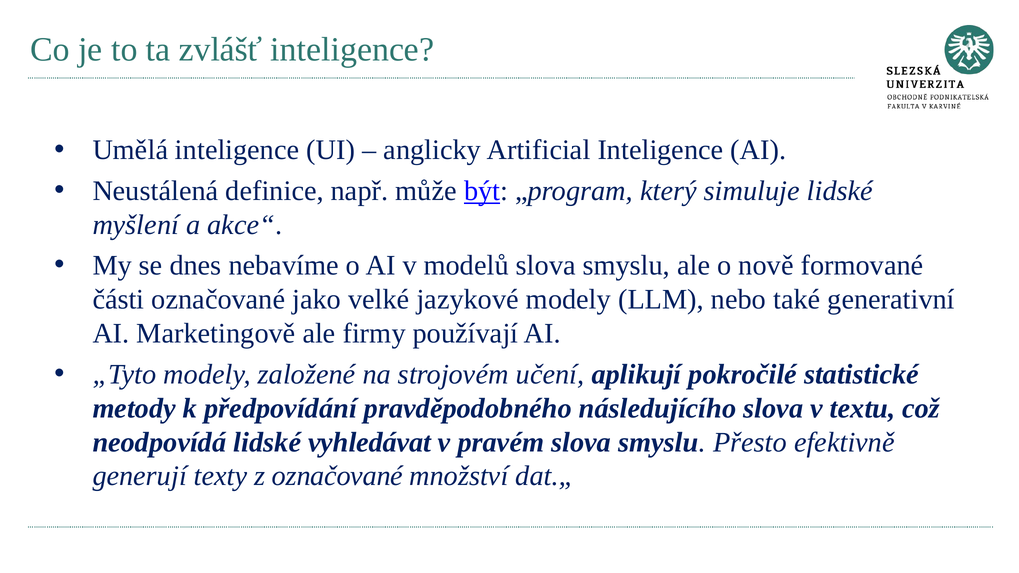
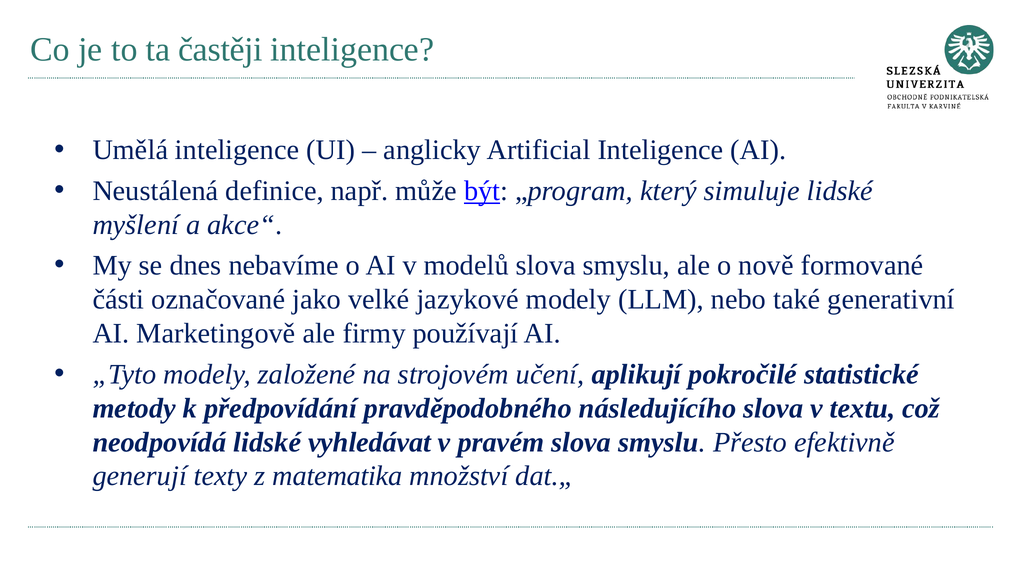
zvlášť: zvlášť -> častěji
z označované: označované -> matematika
